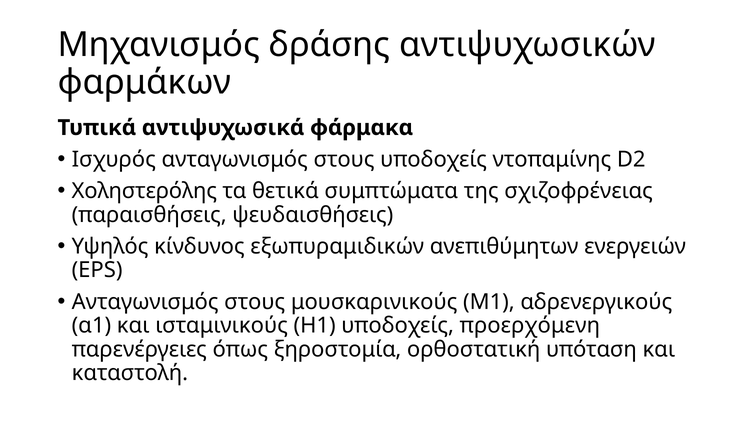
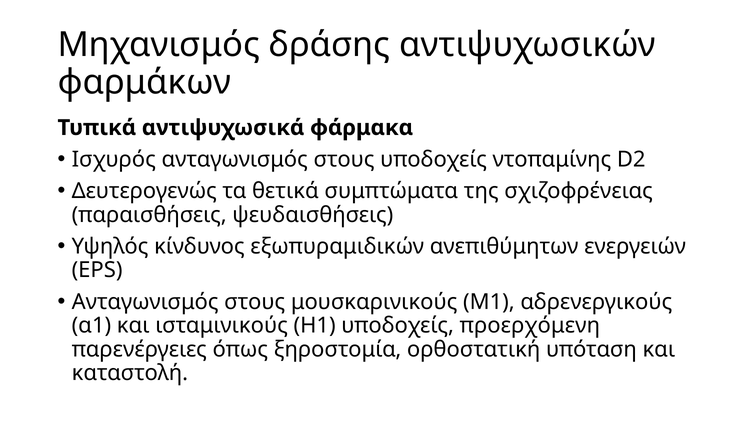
Χοληστερόλης: Χοληστερόλης -> Δευτερογενώς
